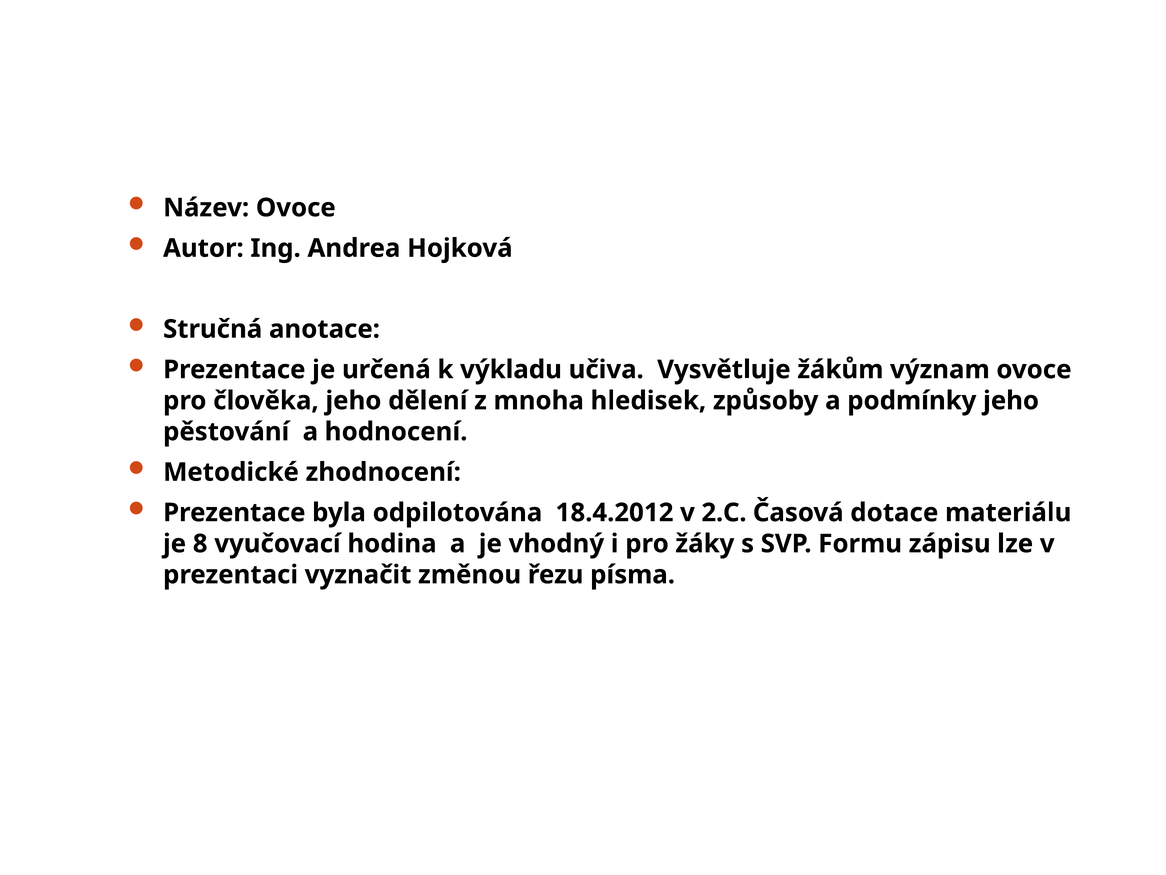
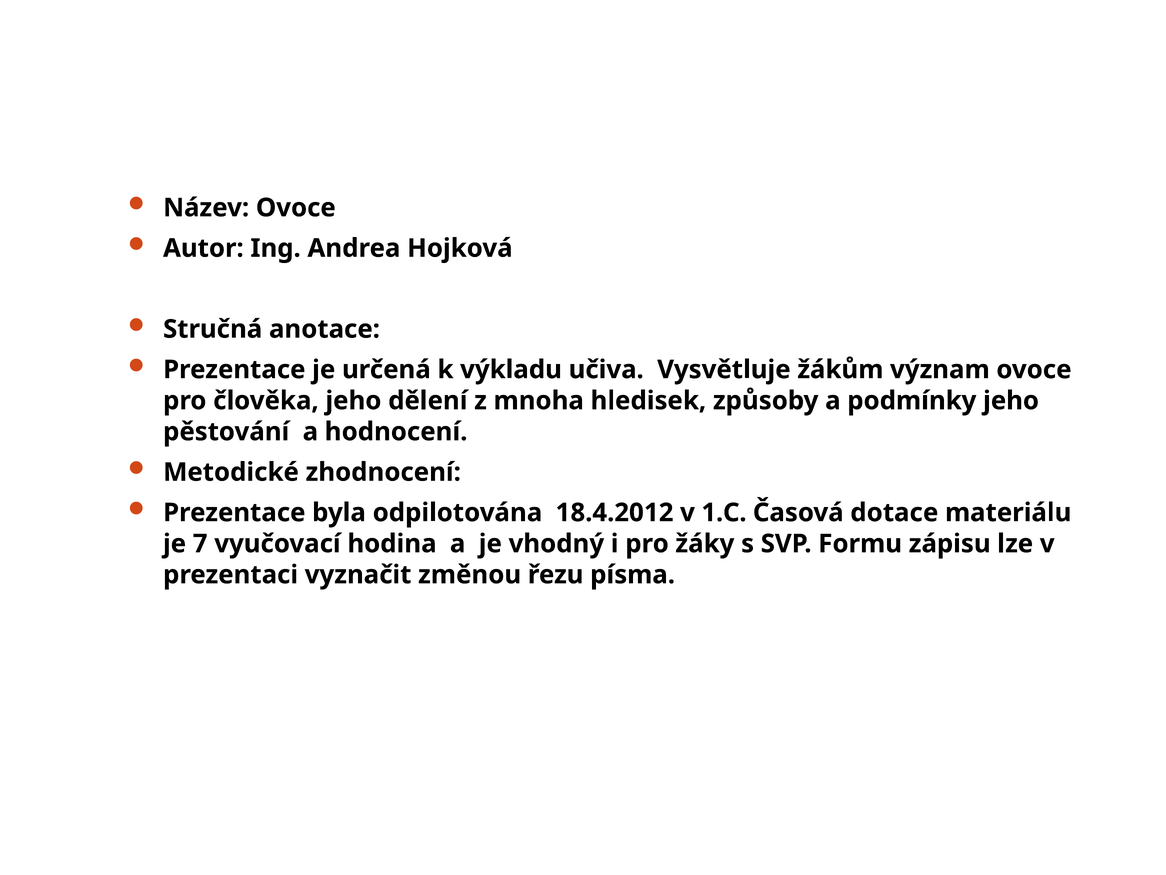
2.C: 2.C -> 1.C
8: 8 -> 7
